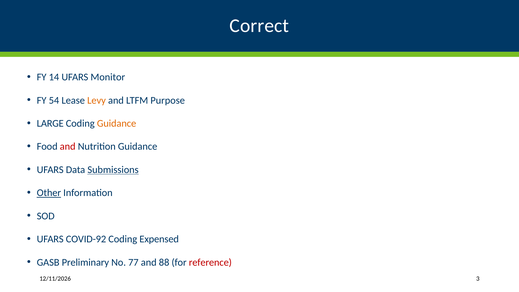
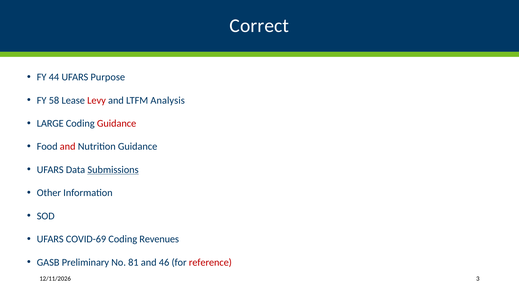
14: 14 -> 44
Monitor: Monitor -> Purpose
54: 54 -> 58
Levy colour: orange -> red
Purpose: Purpose -> Analysis
Guidance at (117, 123) colour: orange -> red
Other underline: present -> none
COVID-92: COVID-92 -> COVID-69
Expensed: Expensed -> Revenues
77: 77 -> 81
88: 88 -> 46
